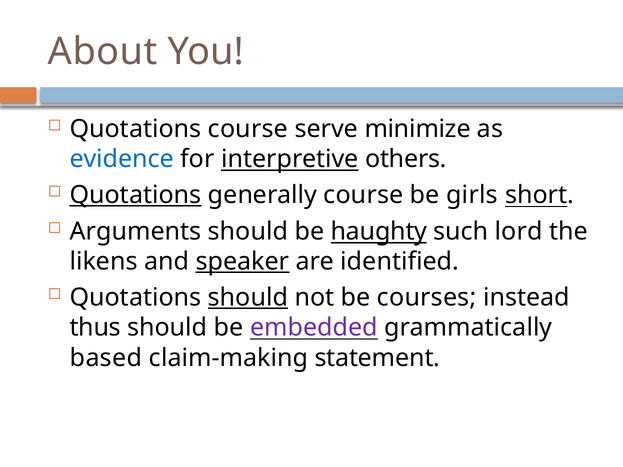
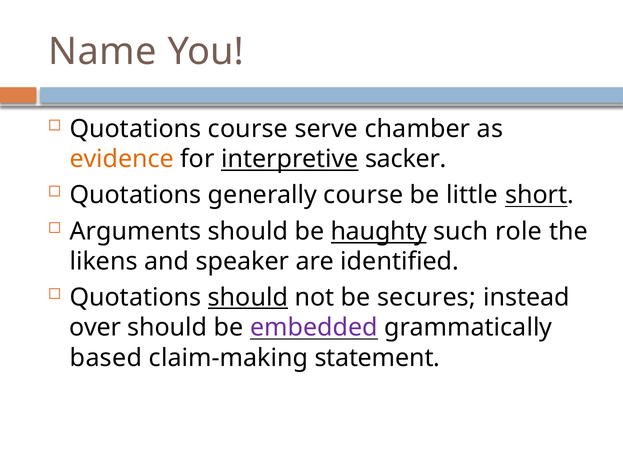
About: About -> Name
minimize: minimize -> chamber
evidence colour: blue -> orange
others: others -> sacker
Quotations at (136, 195) underline: present -> none
girls: girls -> little
lord: lord -> role
speaker underline: present -> none
courses: courses -> secures
thus: thus -> over
